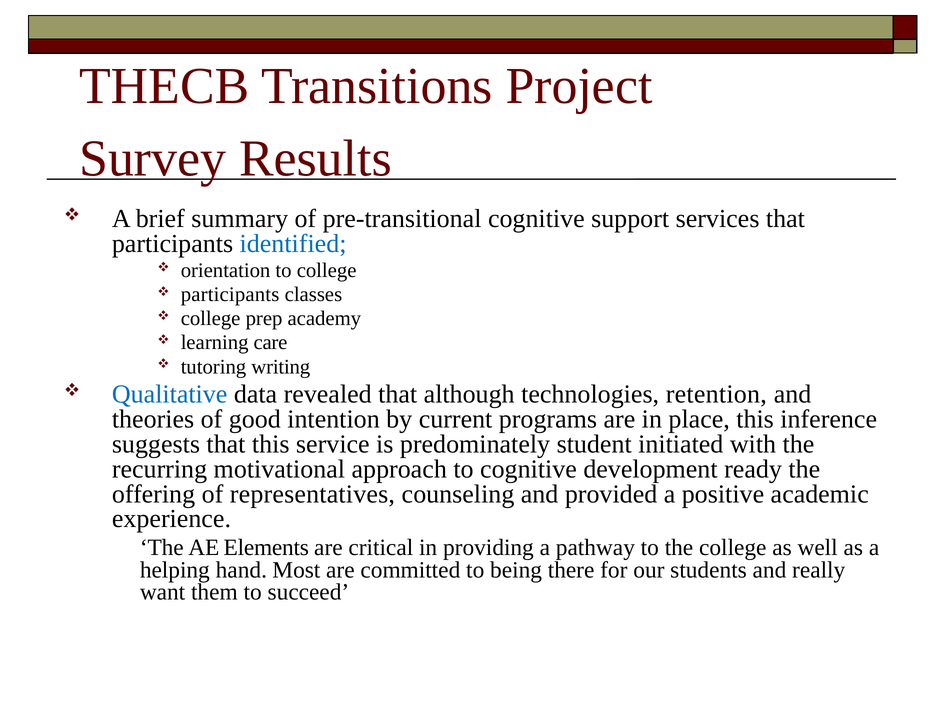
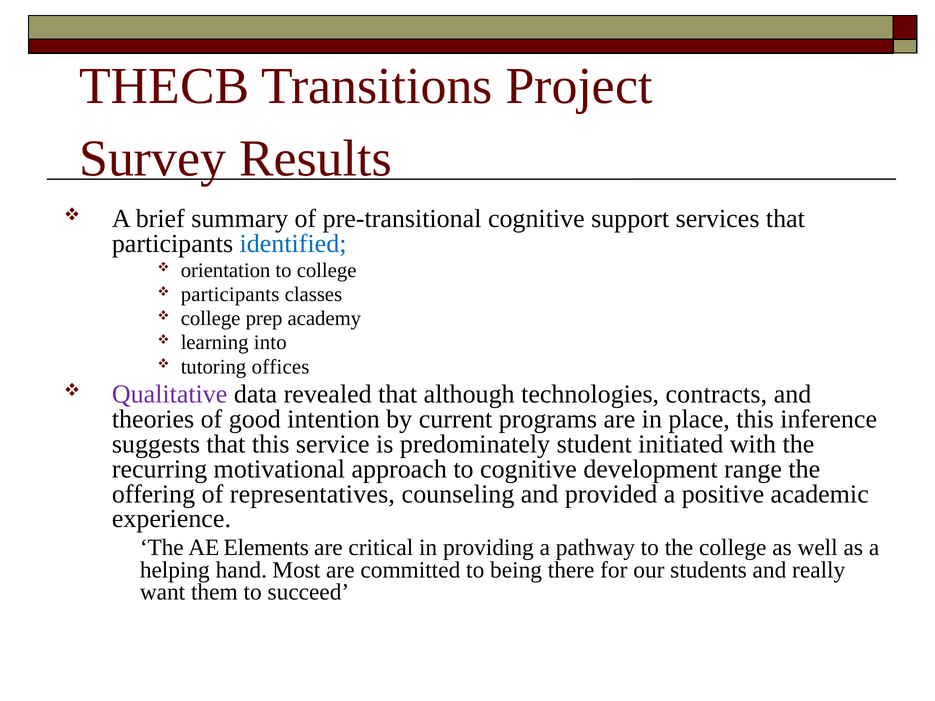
care: care -> into
writing: writing -> offices
Qualitative colour: blue -> purple
retention: retention -> contracts
ready: ready -> range
